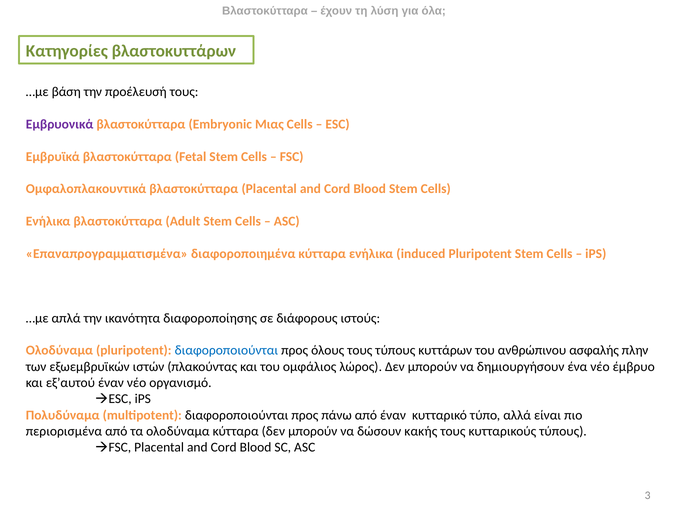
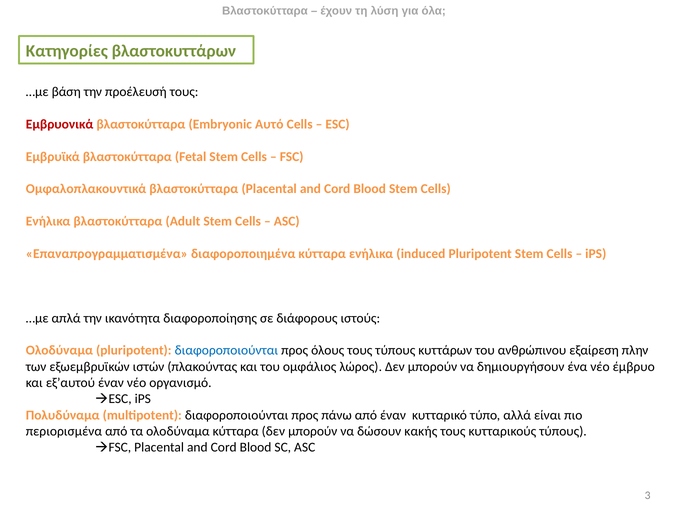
Εμβρυονικά colour: purple -> red
Μιας: Μιας -> Αυτό
ασφαλής: ασφαλής -> εξαίρεση
